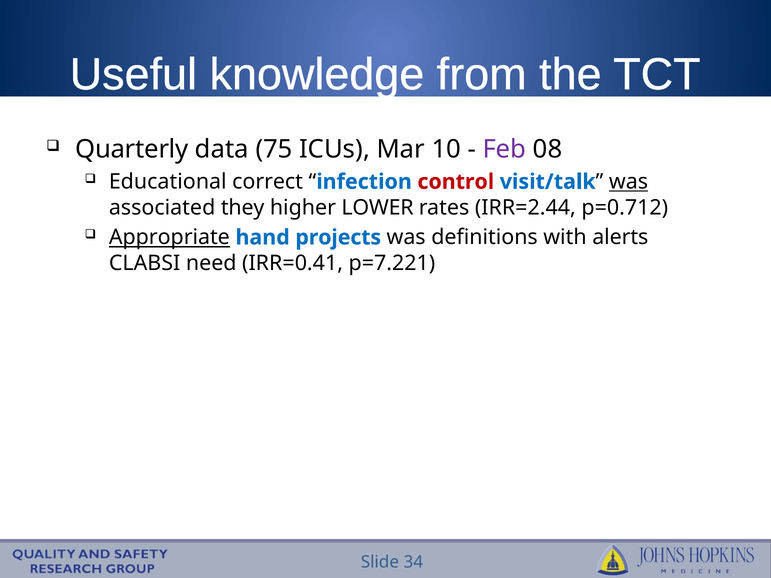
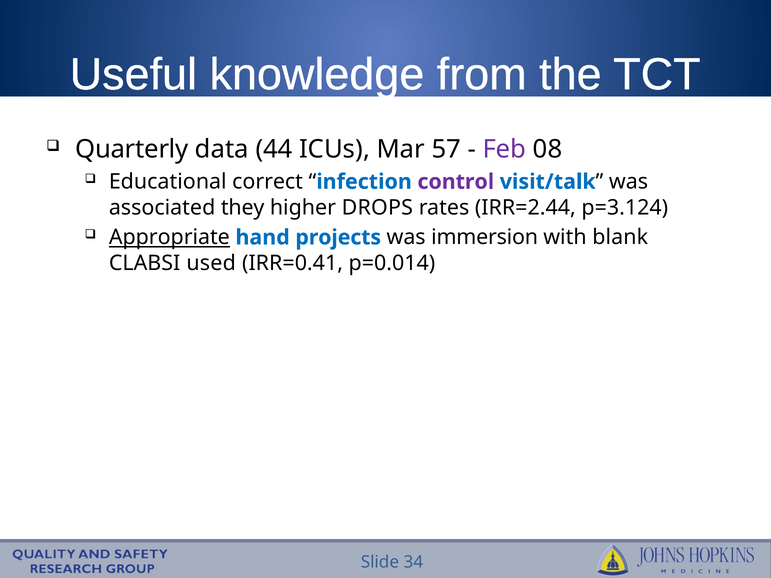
75: 75 -> 44
10: 10 -> 57
control colour: red -> purple
was at (628, 182) underline: present -> none
LOWER: LOWER -> DROPS
p=0.712: p=0.712 -> p=3.124
definitions: definitions -> immersion
alerts: alerts -> blank
need: need -> used
p=7.221: p=7.221 -> p=0.014
